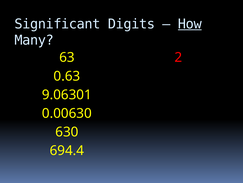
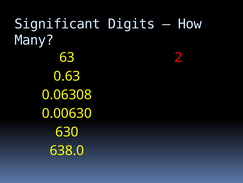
How underline: present -> none
9.06301: 9.06301 -> 0.06308
694.4: 694.4 -> 638.0
